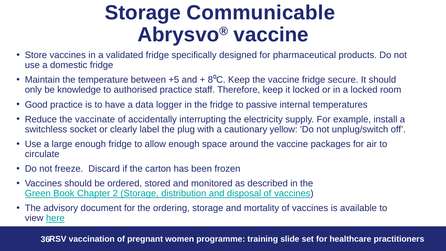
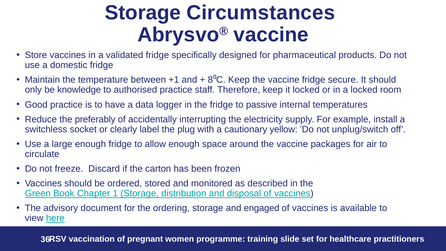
Communicable: Communicable -> Circumstances
+5: +5 -> +1
vaccinate: vaccinate -> preferably
2: 2 -> 1
mortality: mortality -> engaged
